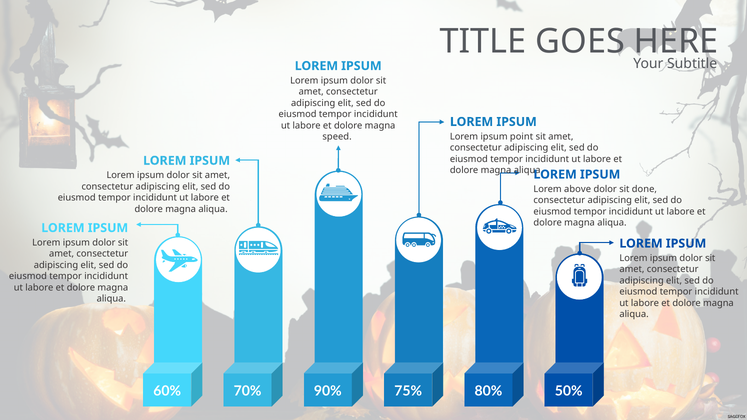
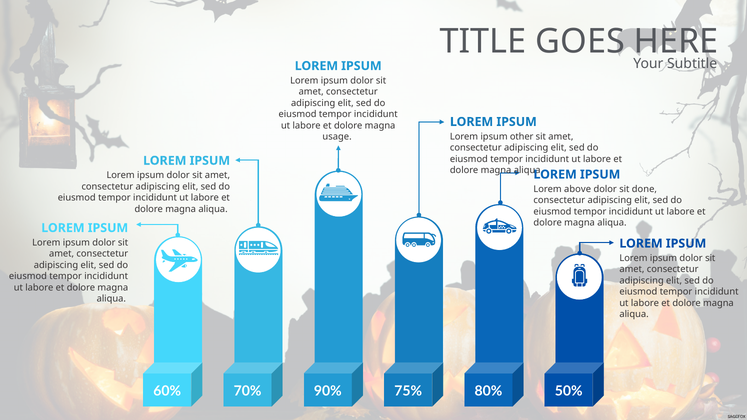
point: point -> other
speed: speed -> usage
